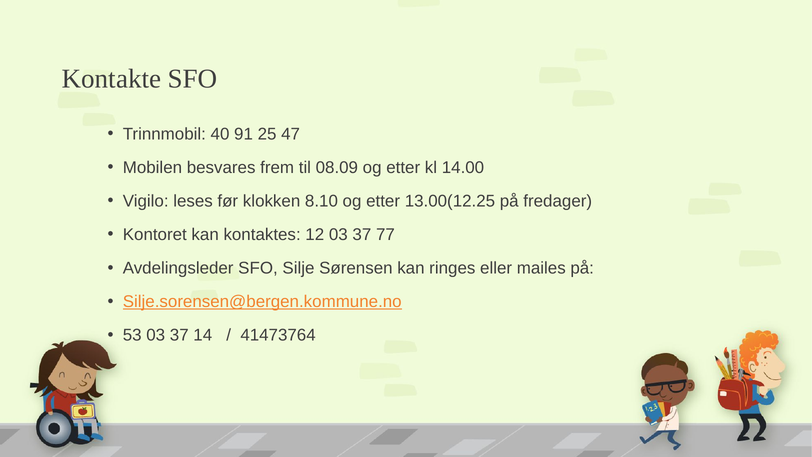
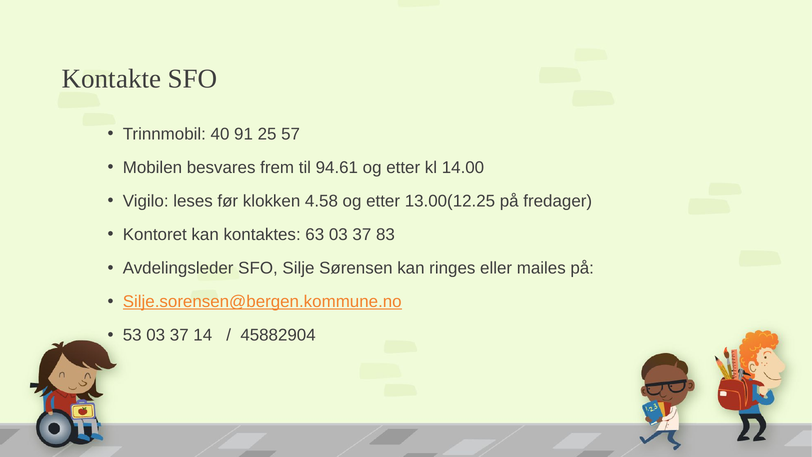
47: 47 -> 57
08.09: 08.09 -> 94.61
8.10: 8.10 -> 4.58
12: 12 -> 63
77: 77 -> 83
41473764: 41473764 -> 45882904
